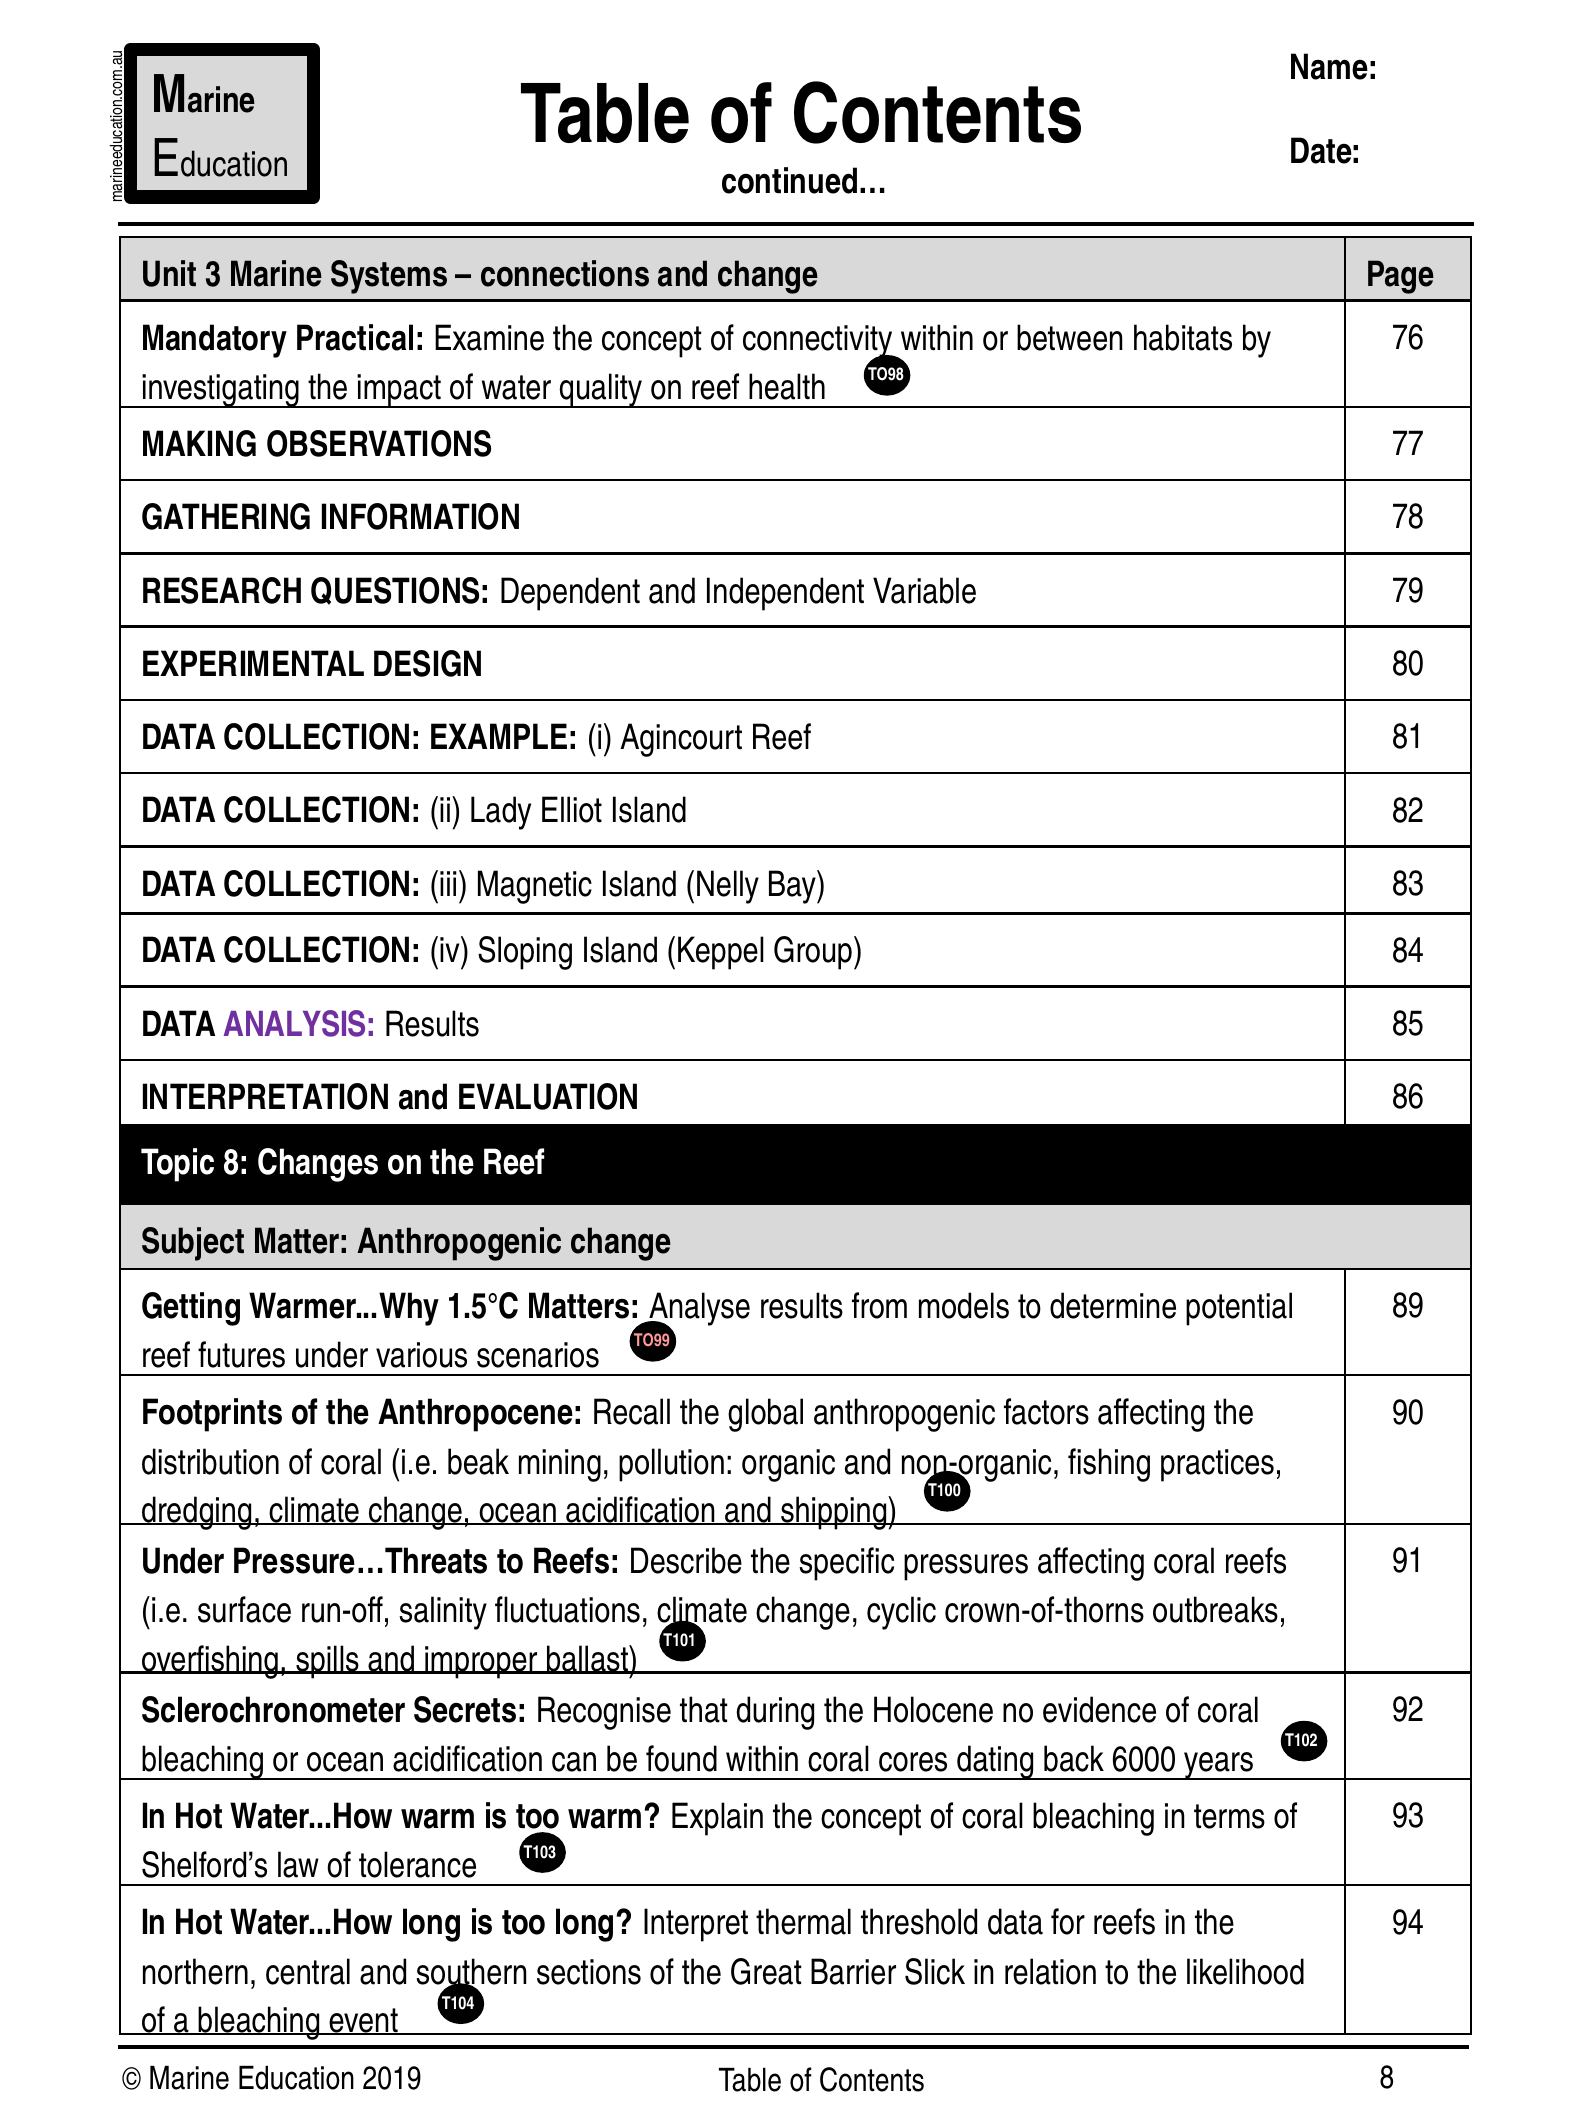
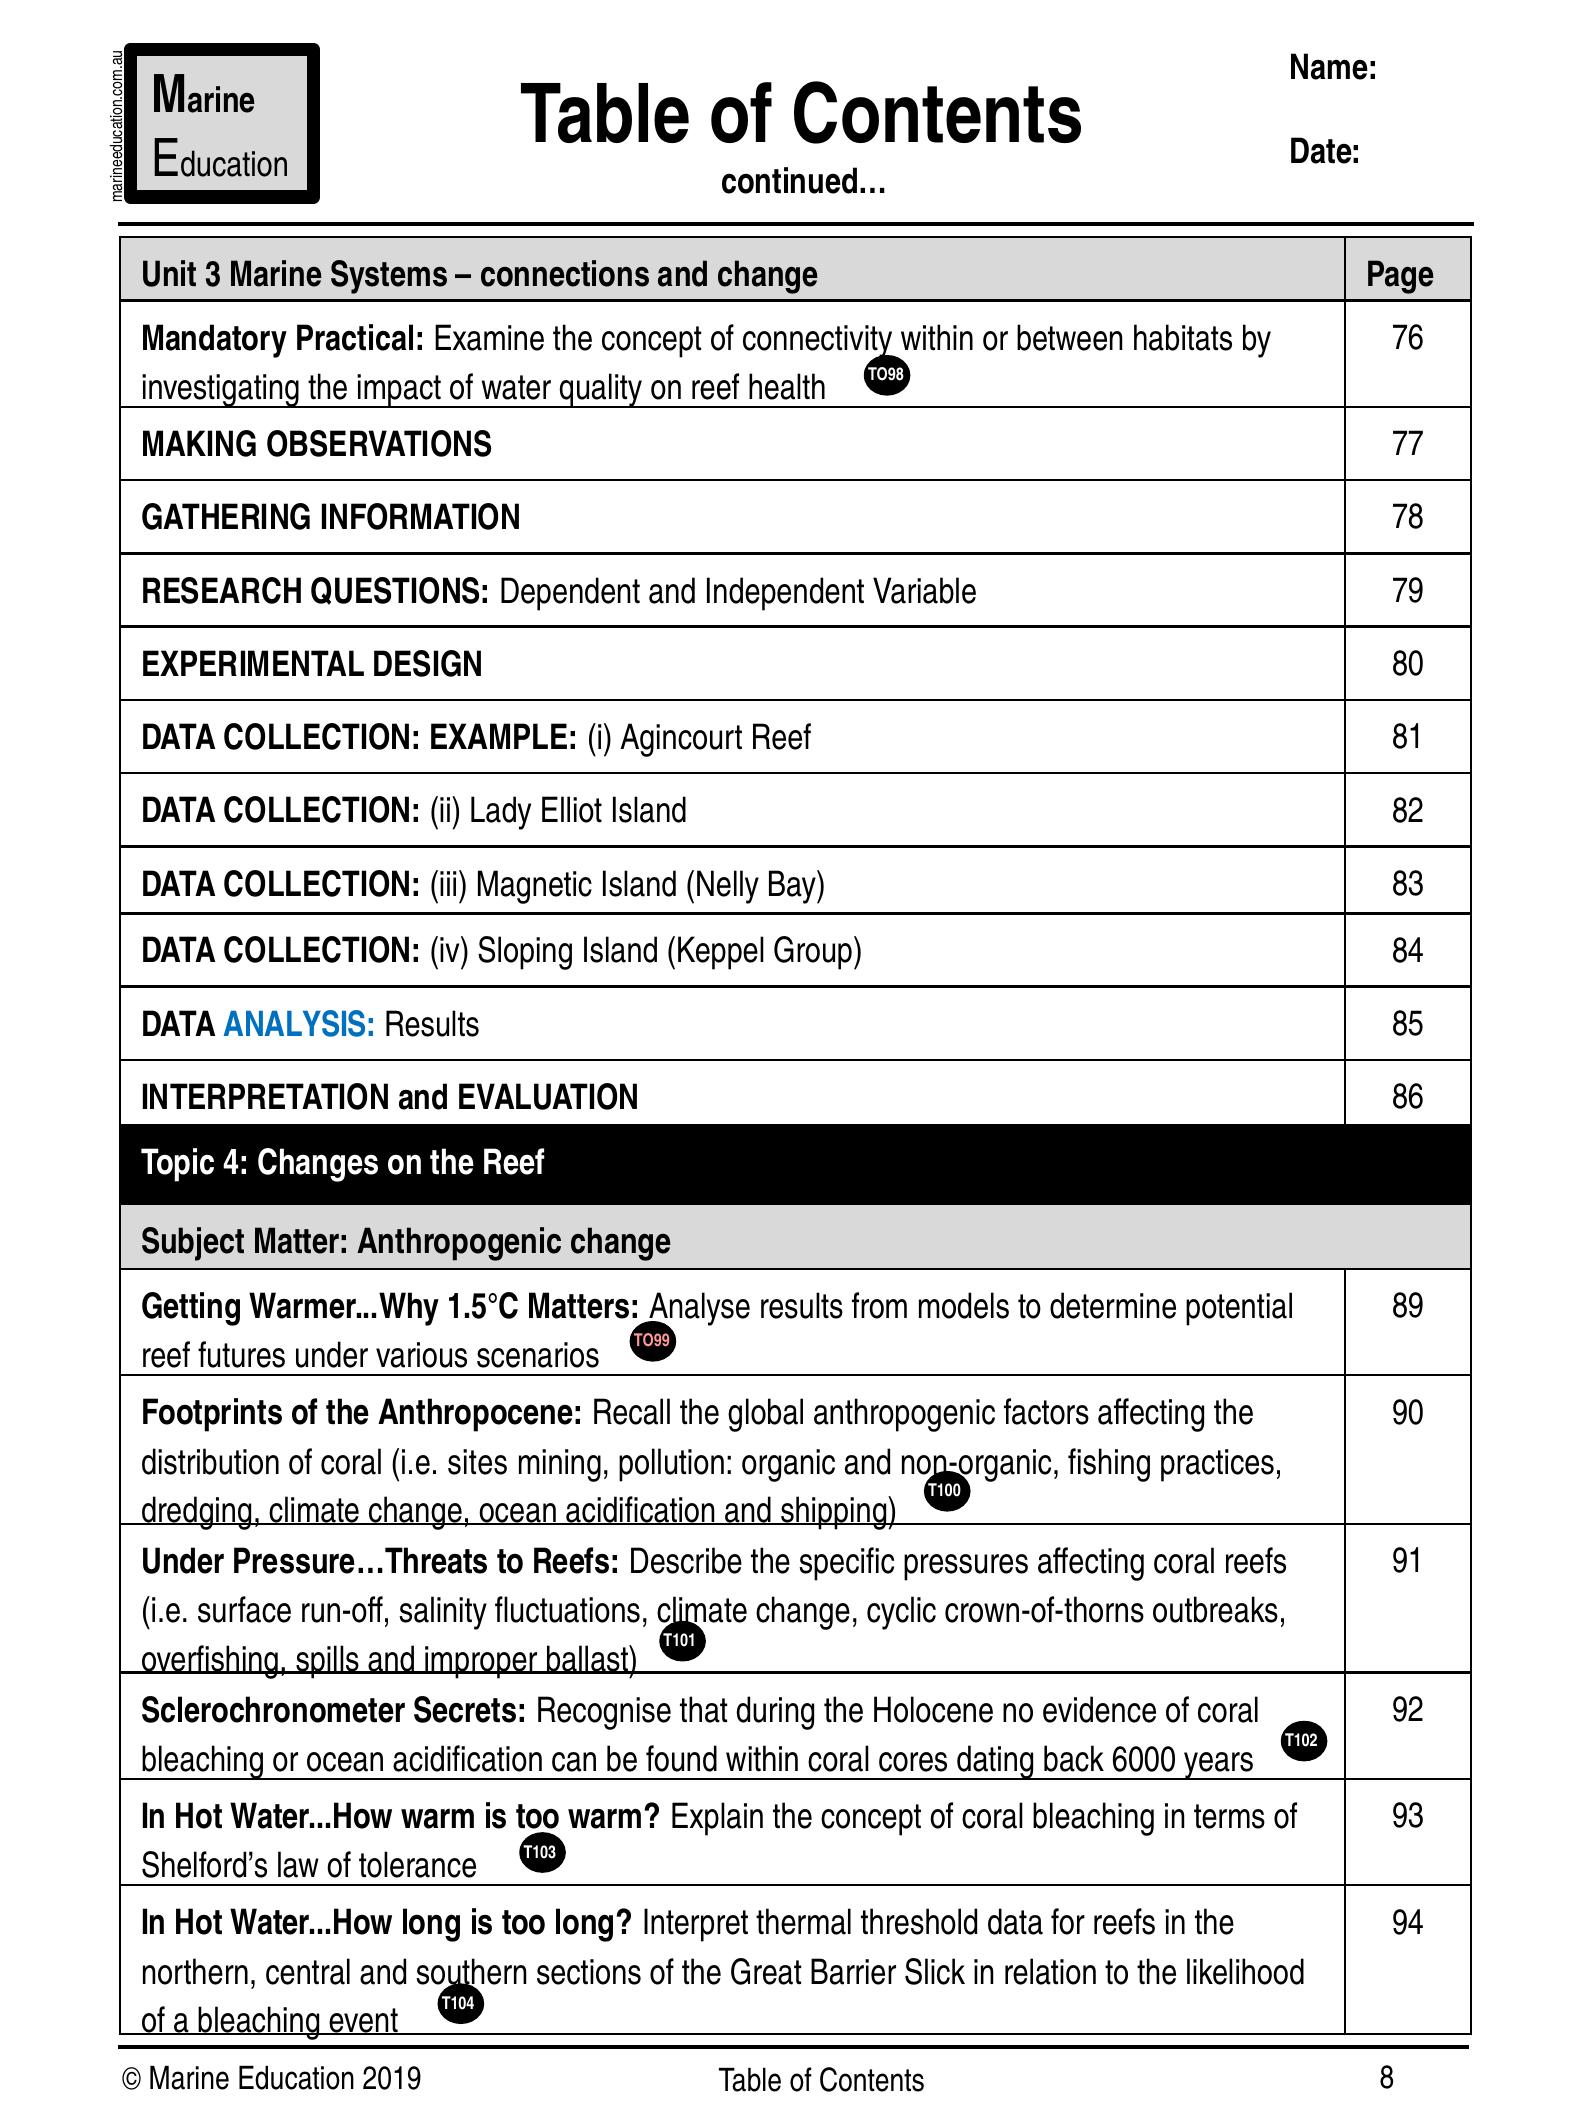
ANALYSIS colour: purple -> blue
Topic 8: 8 -> 4
beak: beak -> sites
